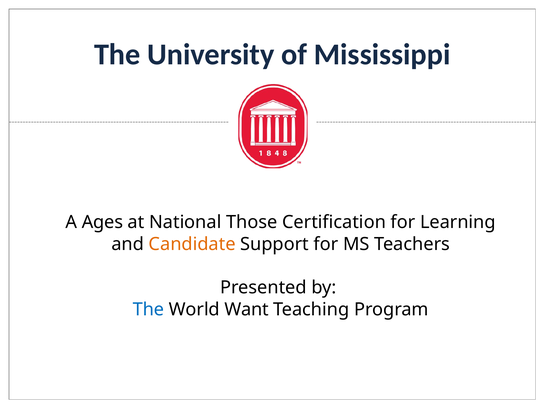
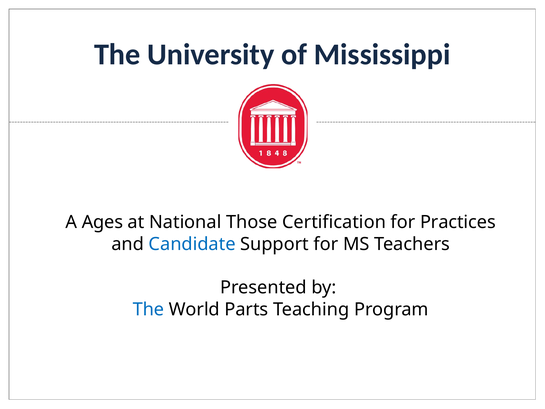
Learning: Learning -> Practices
Candidate colour: orange -> blue
Want: Want -> Parts
